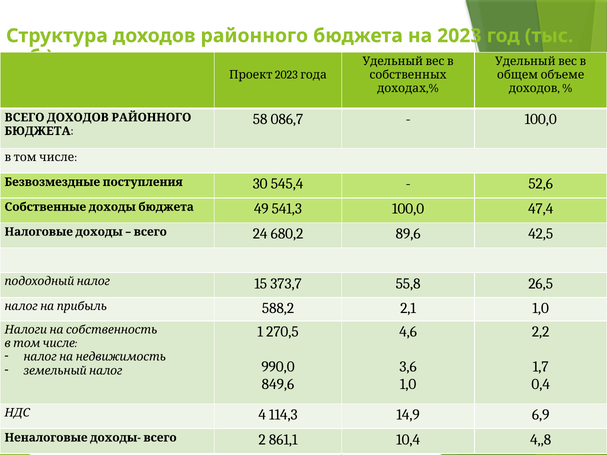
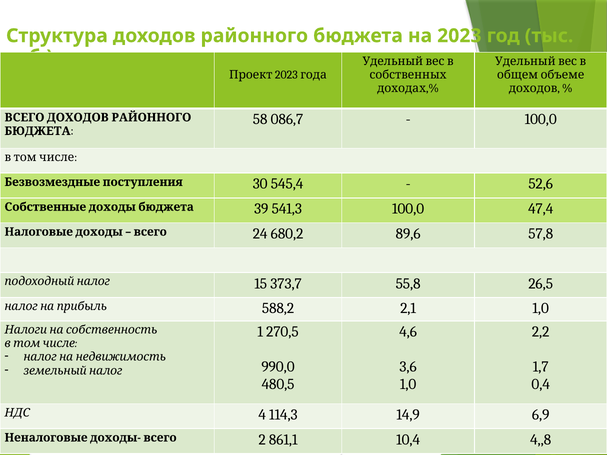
49: 49 -> 39
42,5: 42,5 -> 57,8
849,6: 849,6 -> 480,5
